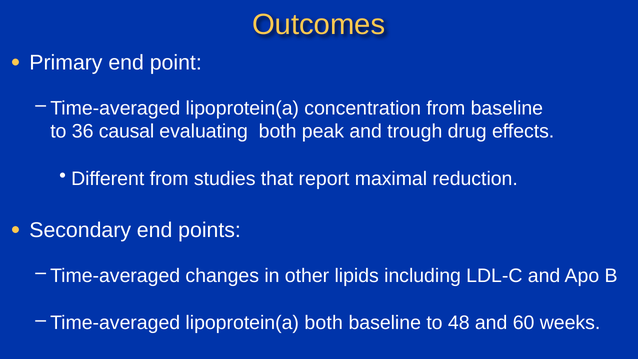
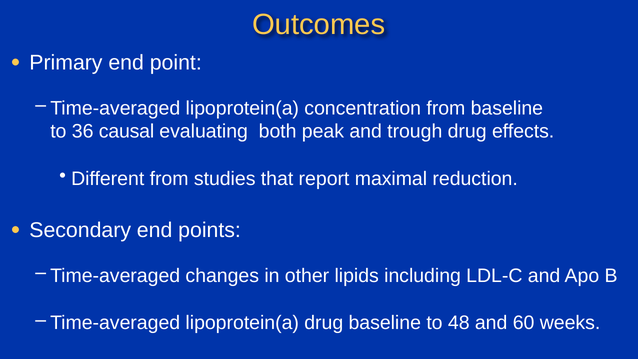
lipoprotein(a both: both -> drug
